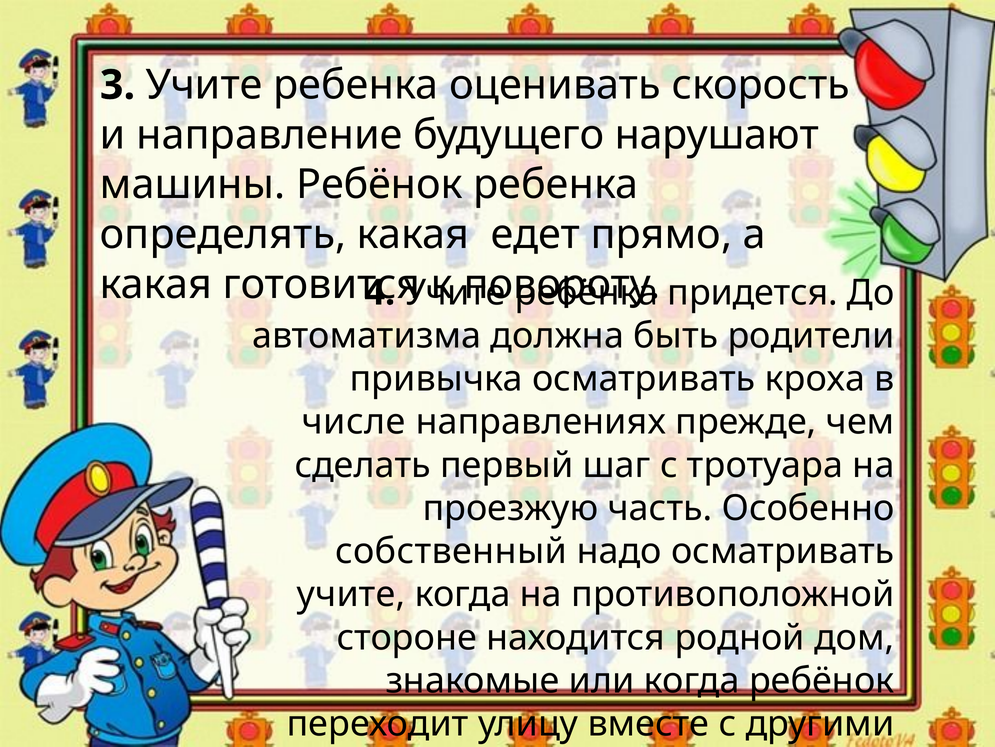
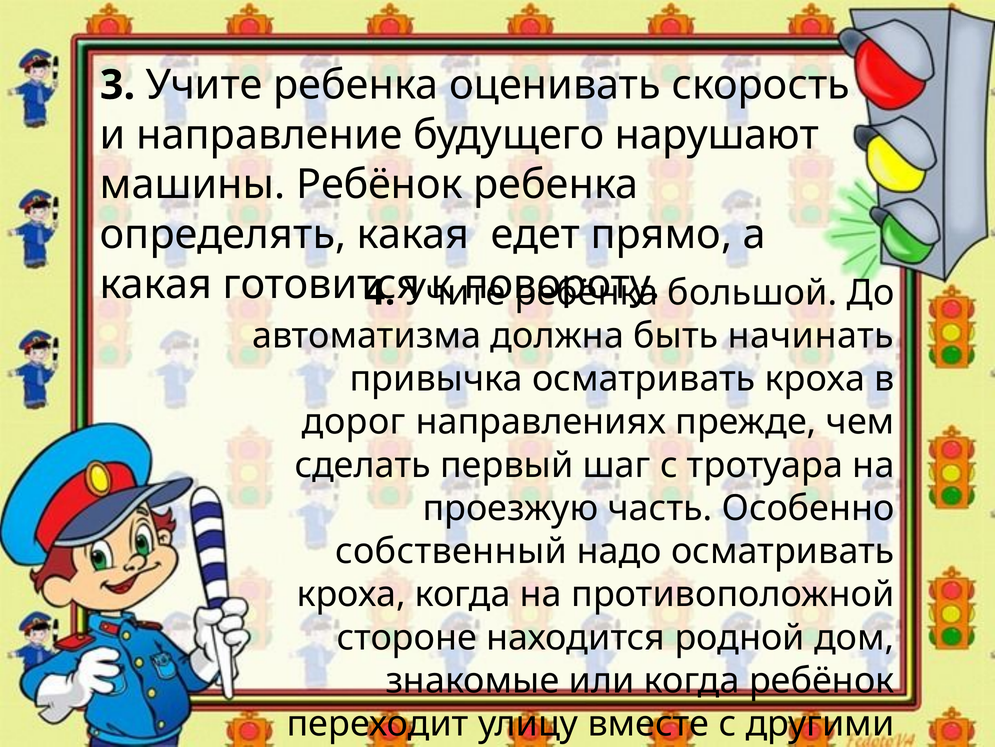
придется: придется -> большой
родители: родители -> начинать
числе: числе -> дорог
учите at (351, 594): учите -> кроха
